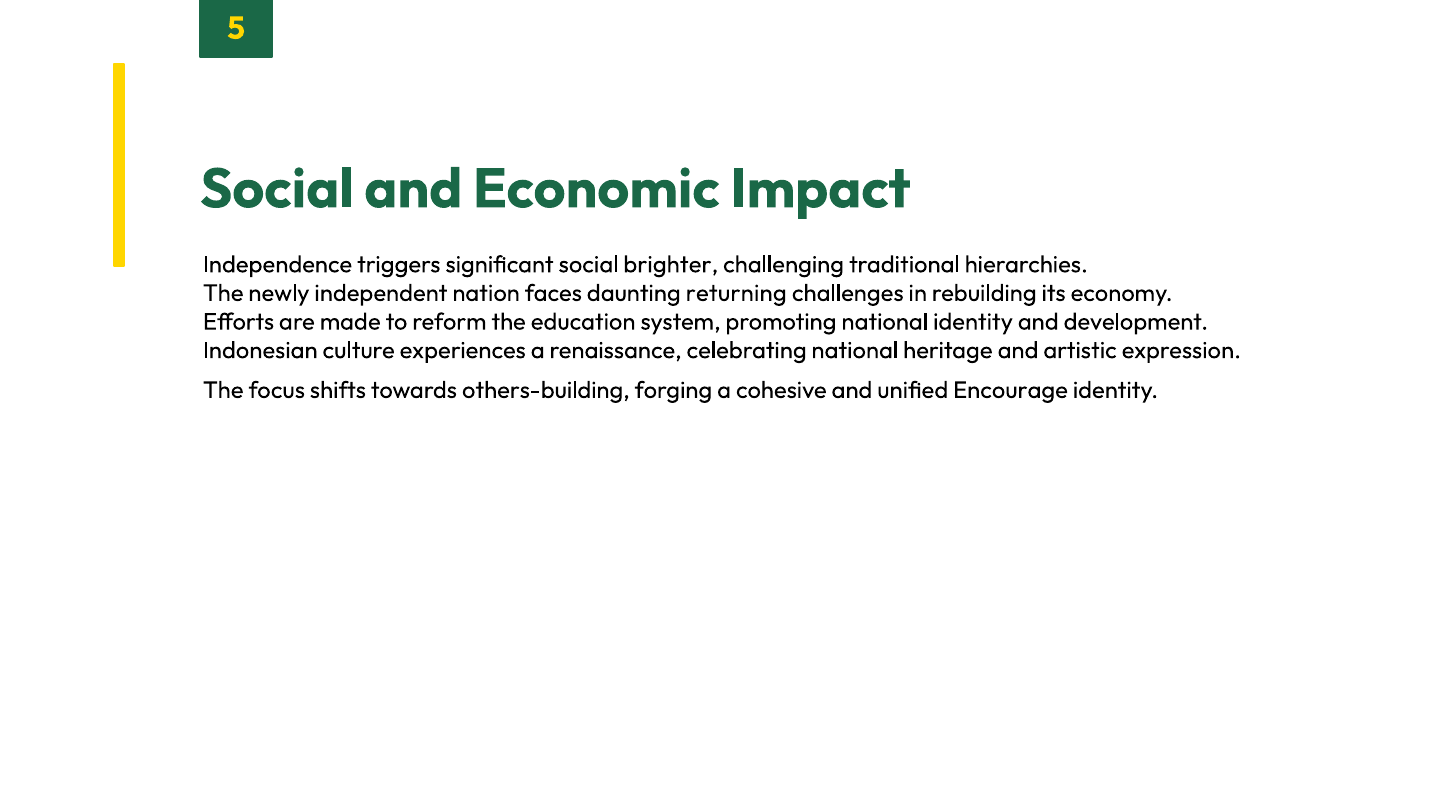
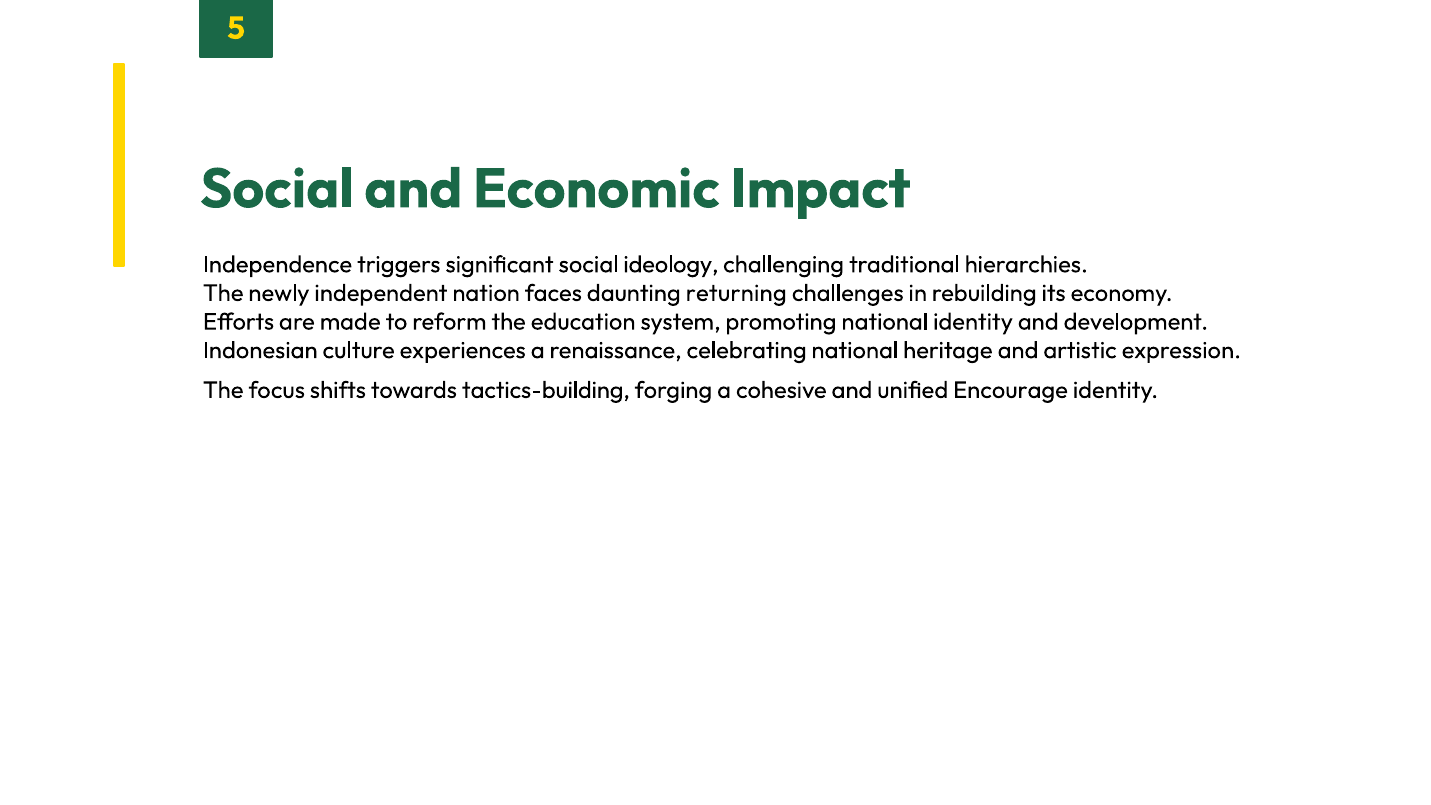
brighter: brighter -> ideology
others-building: others-building -> tactics-building
